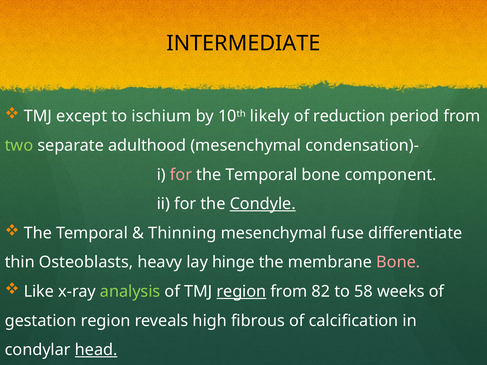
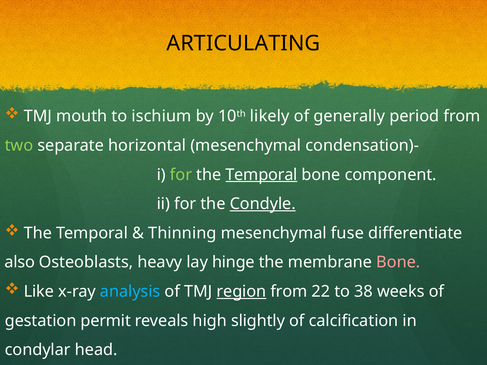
INTERMEDIATE: INTERMEDIATE -> ARTICULATING
except: except -> mouth
reduction: reduction -> generally
adulthood: adulthood -> horizontal
for at (181, 175) colour: pink -> light green
Temporal at (261, 175) underline: none -> present
thin: thin -> also
analysis colour: light green -> light blue
82: 82 -> 22
58: 58 -> 38
gestation region: region -> permit
fibrous: fibrous -> slightly
head underline: present -> none
